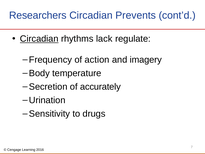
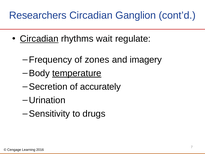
Prevents: Prevents -> Ganglion
lack: lack -> wait
action: action -> zones
temperature underline: none -> present
